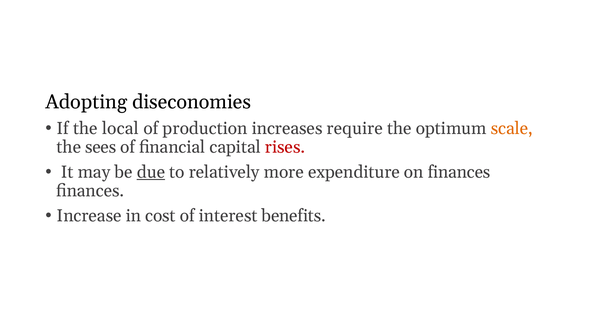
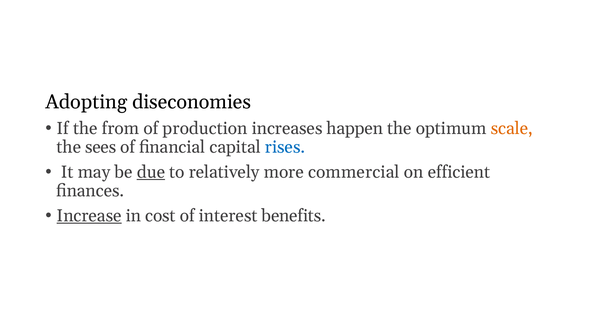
local: local -> from
require: require -> happen
rises colour: red -> blue
expenditure: expenditure -> commercial
on finances: finances -> efficient
Increase underline: none -> present
